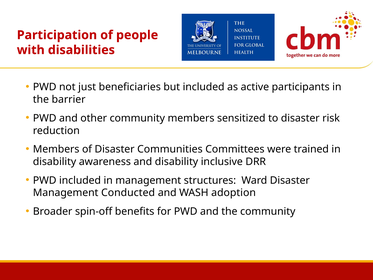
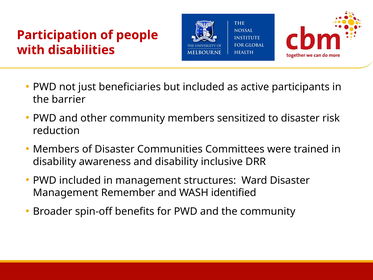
Conducted: Conducted -> Remember
adoption: adoption -> identified
